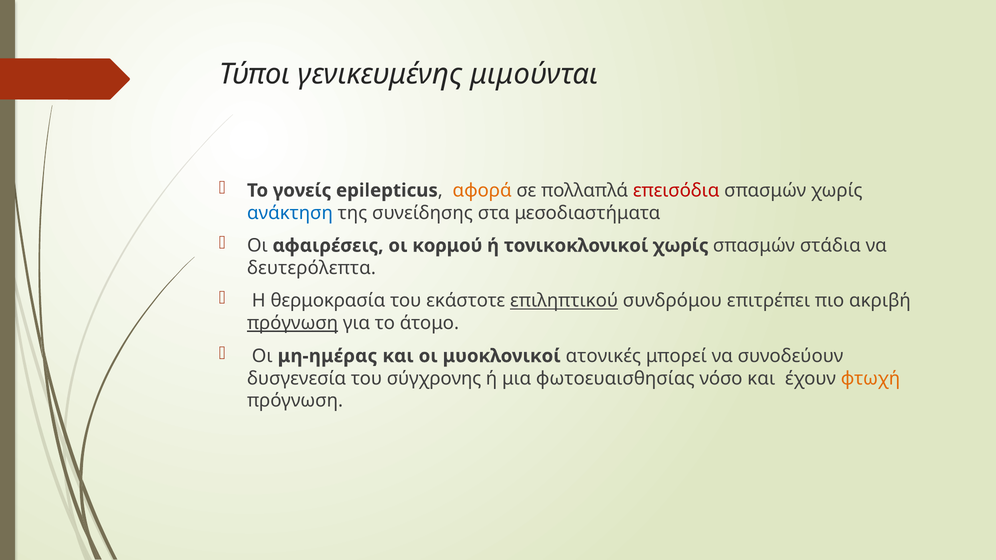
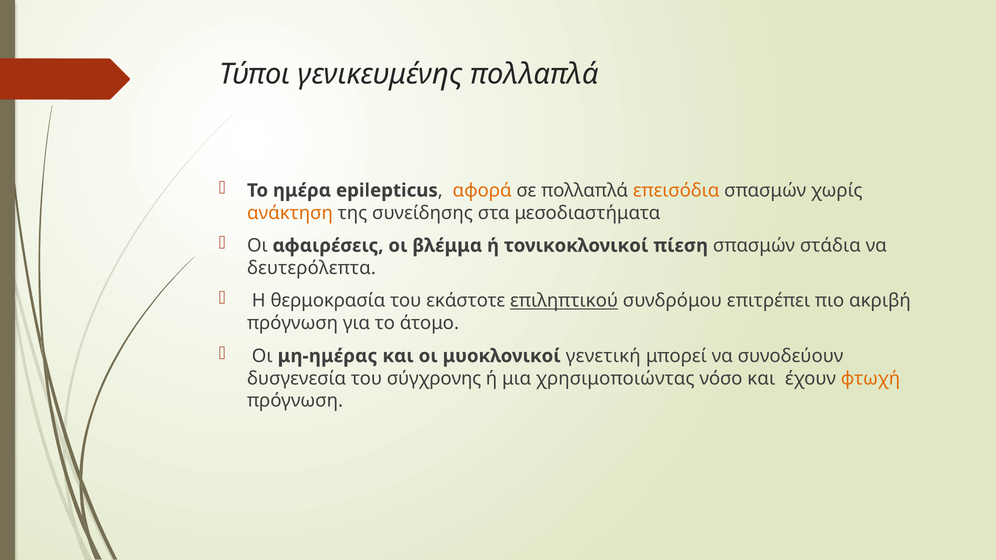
γενικευμένης μιμούνται: μιμούνται -> πολλαπλά
γονείς: γονείς -> ημέρα
επεισόδια colour: red -> orange
ανάκτηση colour: blue -> orange
κορμού: κορμού -> βλέμμα
τονικοκλονικοί χωρίς: χωρίς -> πίεση
πρόγνωση at (293, 323) underline: present -> none
ατονικές: ατονικές -> γενετική
φωτοευαισθησίας: φωτοευαισθησίας -> χρησιμοποιώντας
